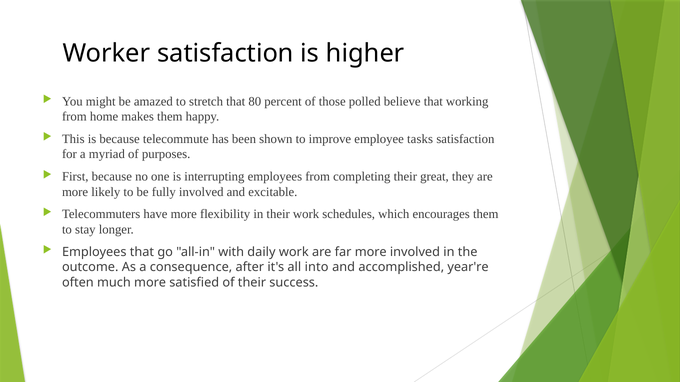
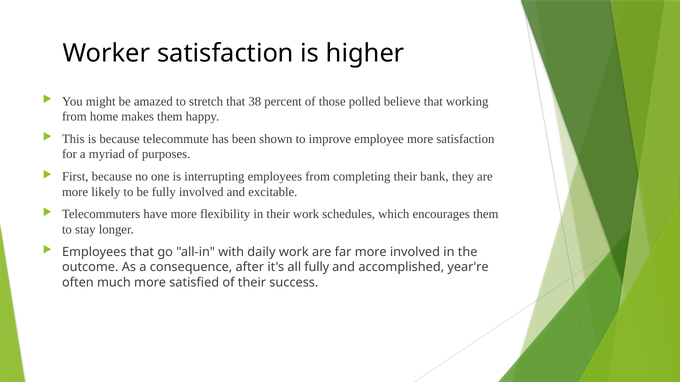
80: 80 -> 38
employee tasks: tasks -> more
great: great -> bank
all into: into -> fully
